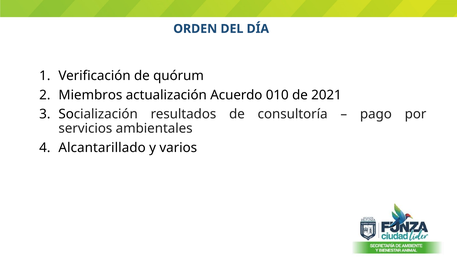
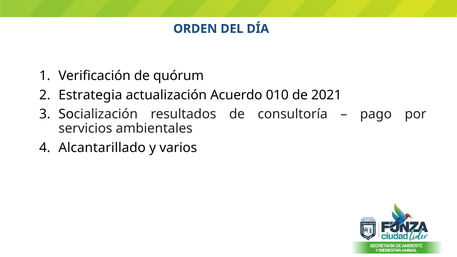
Miembros: Miembros -> Estrategia
